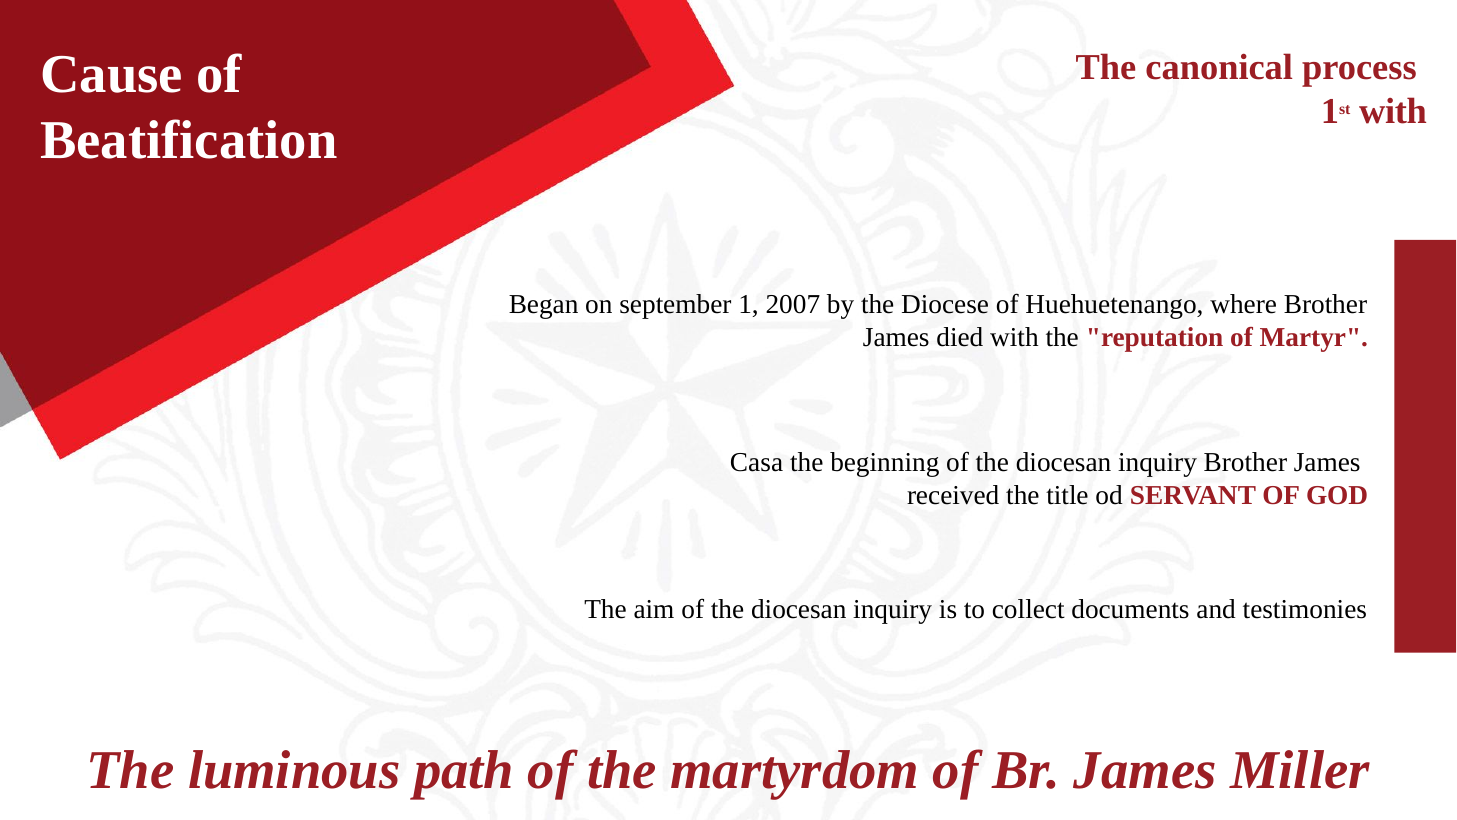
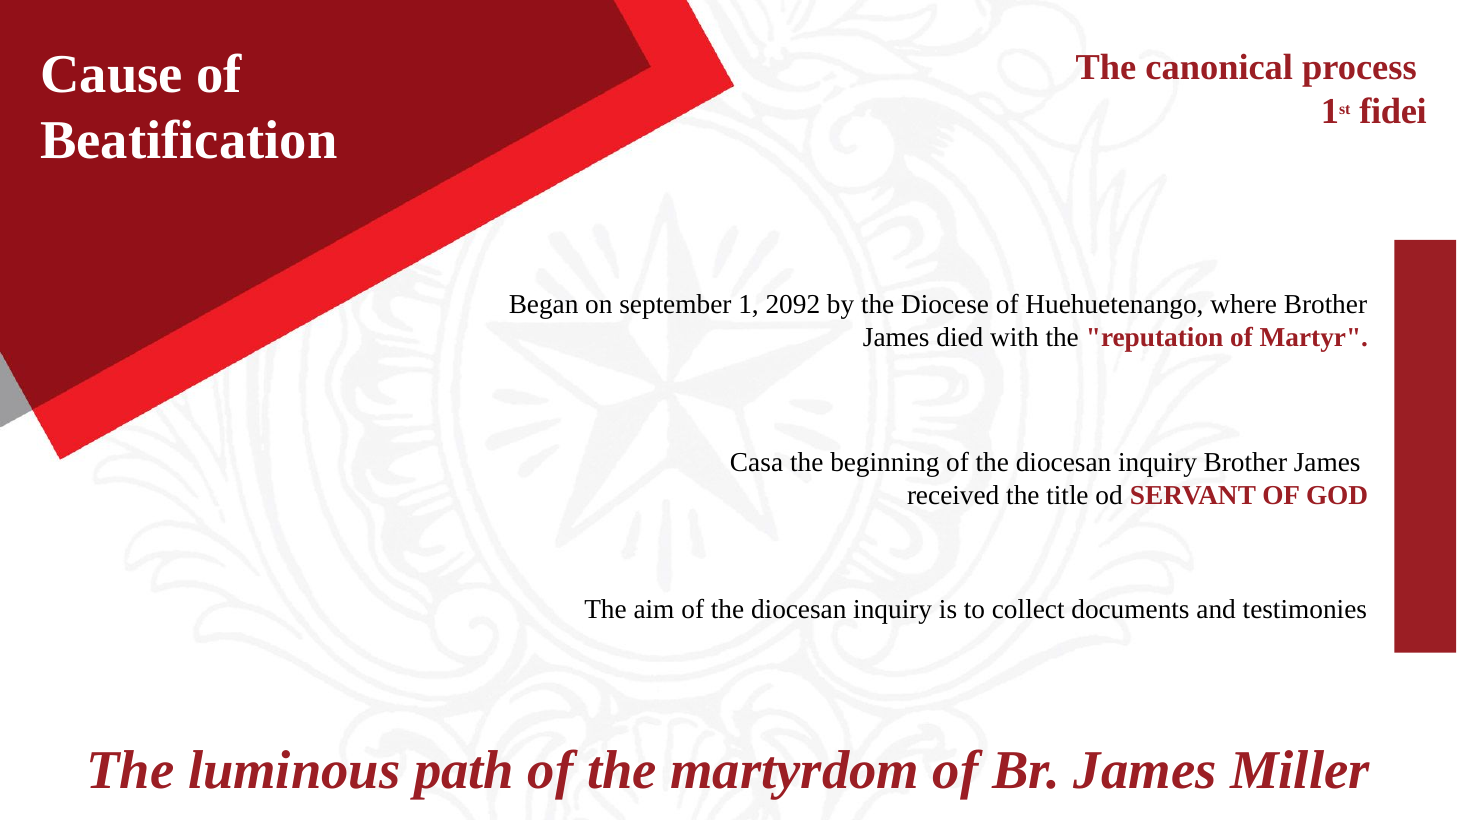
with at (1393, 111): with -> fidei
2007: 2007 -> 2092
